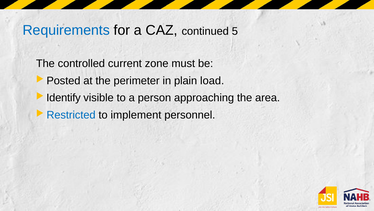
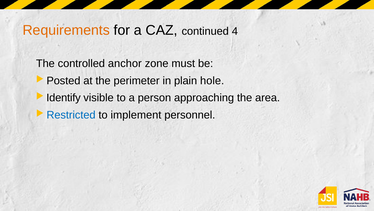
Requirements colour: blue -> orange
5: 5 -> 4
current: current -> anchor
load: load -> hole
